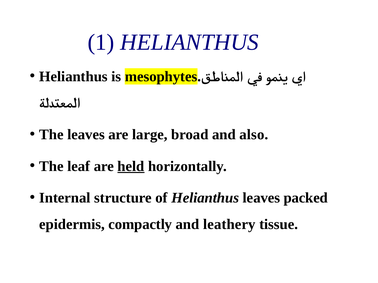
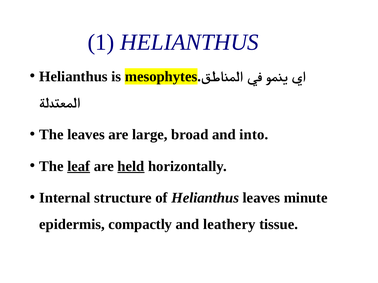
also: also -> into
leaf underline: none -> present
packed: packed -> minute
